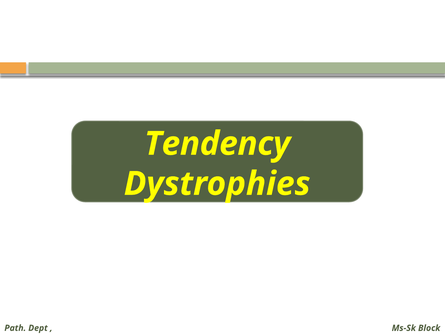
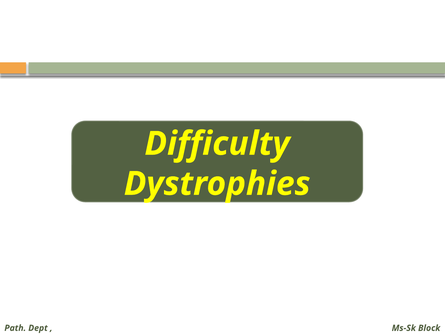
Tendency: Tendency -> Difficulty
